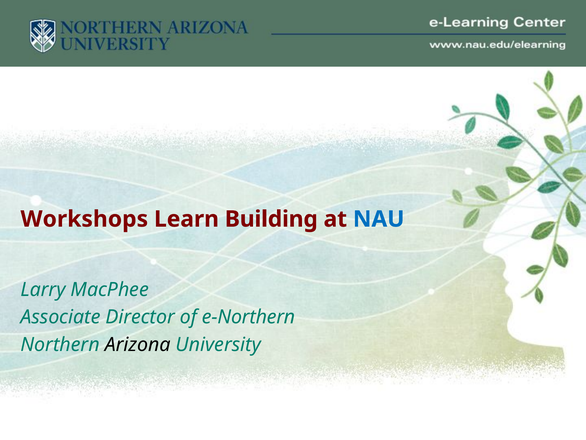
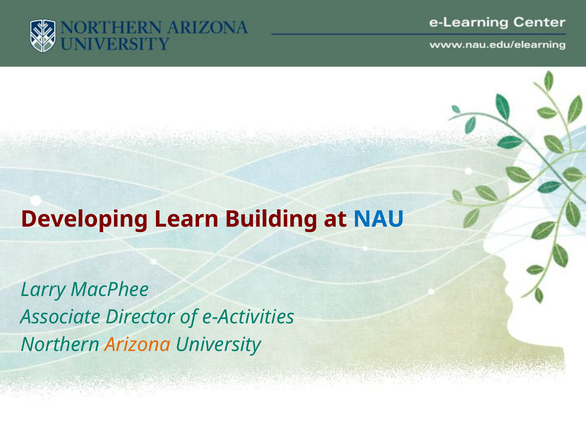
Workshops: Workshops -> Developing
e-Northern: e-Northern -> e-Activities
Arizona colour: black -> orange
